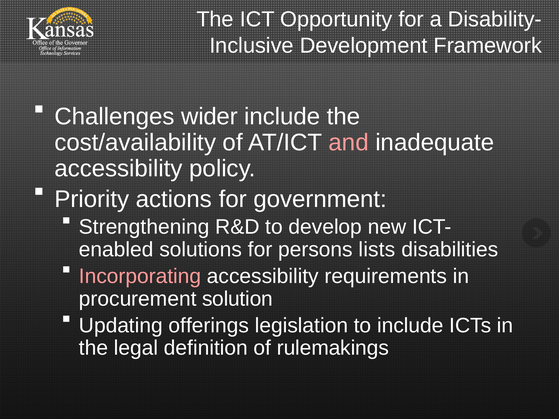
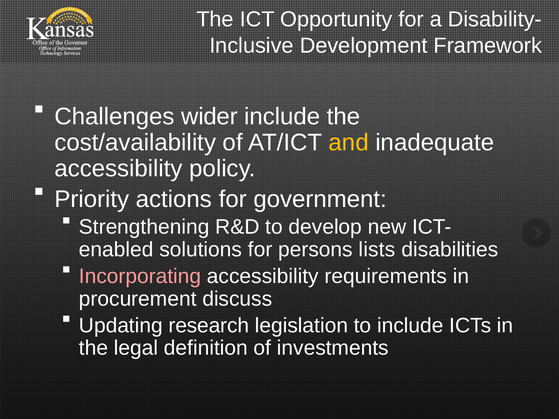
and colour: pink -> yellow
solution: solution -> discuss
offerings: offerings -> research
rulemakings: rulemakings -> investments
